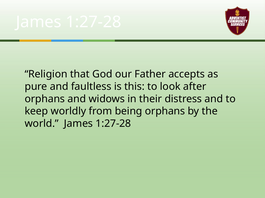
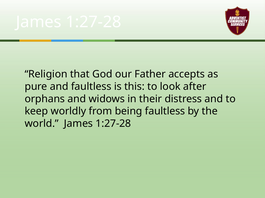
being orphans: orphans -> faultless
